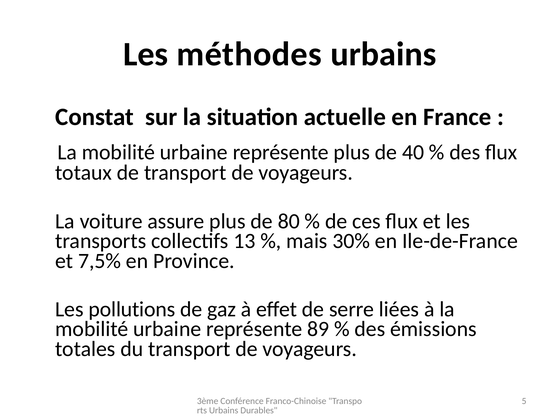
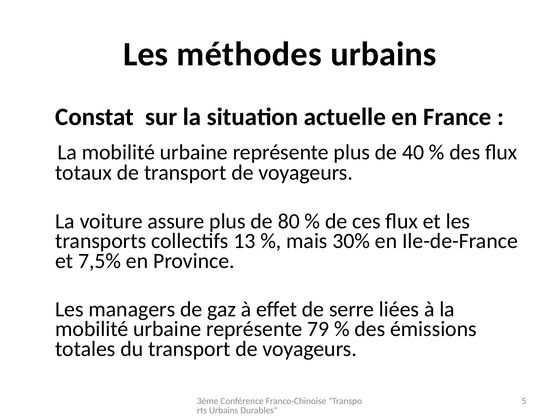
pollutions: pollutions -> managers
89: 89 -> 79
